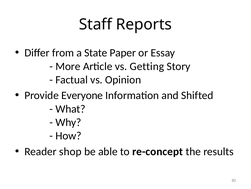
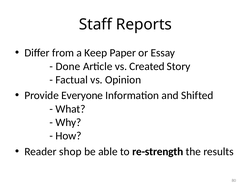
State: State -> Keep
More: More -> Done
Getting: Getting -> Created
re-concept: re-concept -> re-strength
